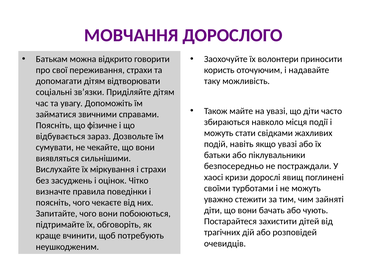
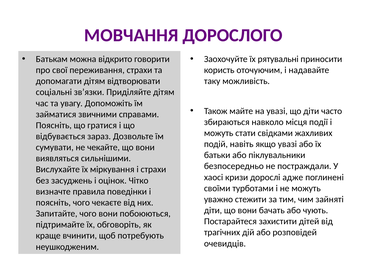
волонтери: волонтери -> рятувальні
фізичне: фізичне -> гратися
явищ: явищ -> адже
